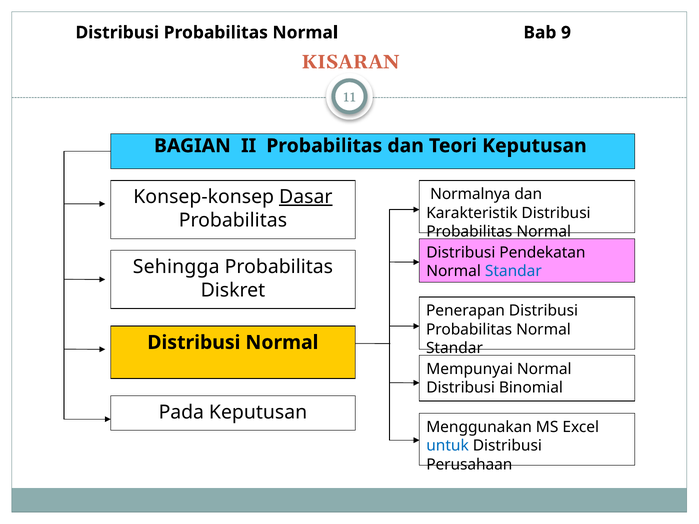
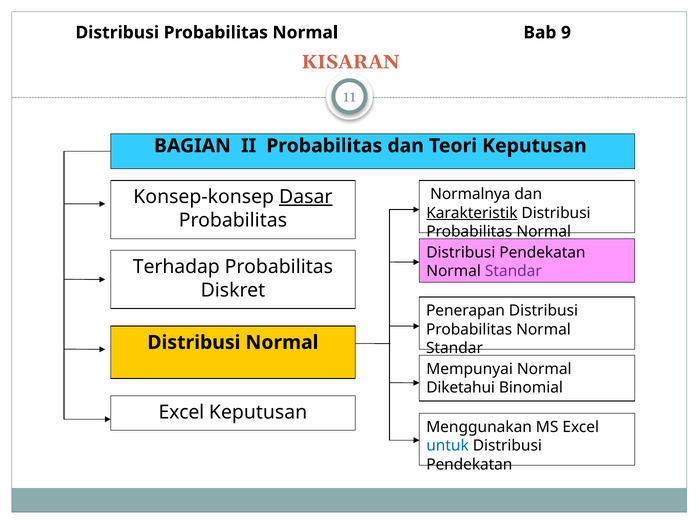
Karakteristik underline: none -> present
Sehingga: Sehingga -> Terhadap
Standar at (513, 271) colour: blue -> purple
Distribusi at (461, 388): Distribusi -> Diketahui
Pada at (181, 413): Pada -> Excel
Perusahaan at (469, 465): Perusahaan -> Pendekatan
